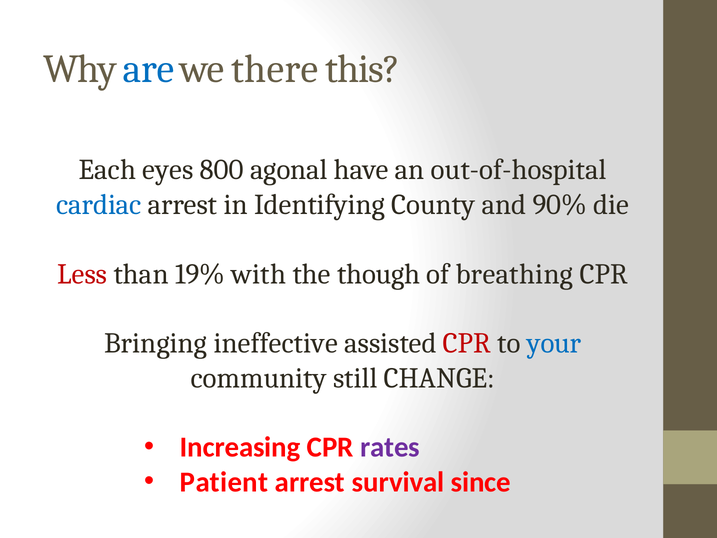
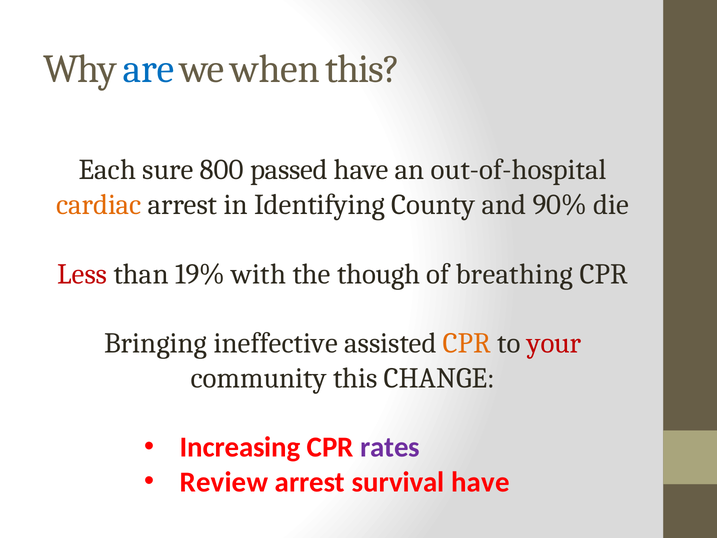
there: there -> when
eyes: eyes -> sure
agonal: agonal -> passed
cardiac colour: blue -> orange
CPR at (467, 343) colour: red -> orange
your colour: blue -> red
community still: still -> this
Patient: Patient -> Review
survival since: since -> have
